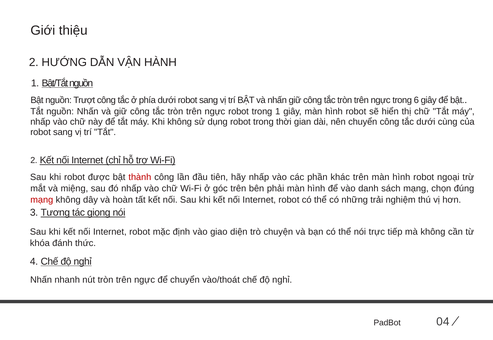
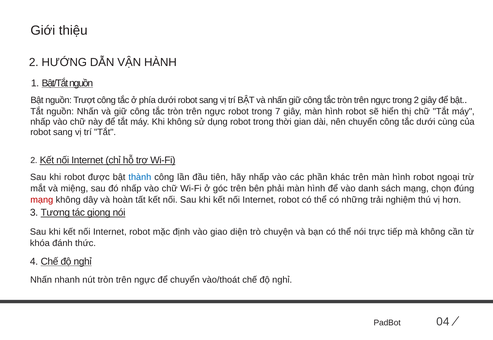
trong 6: 6 -> 2
trong 1: 1 -> 7
thành colour: red -> blue
